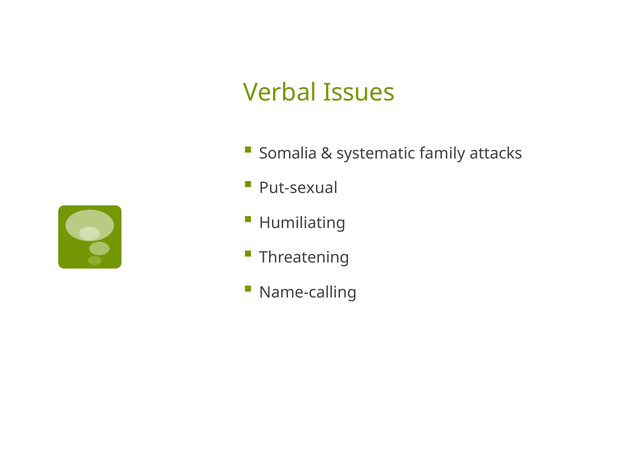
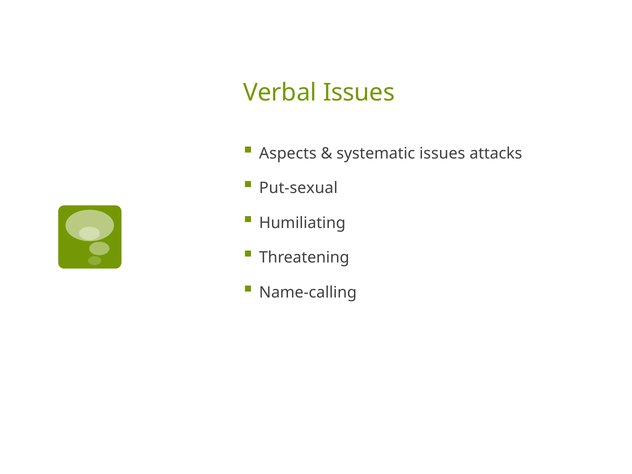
Somalia: Somalia -> Aspects
systematic family: family -> issues
